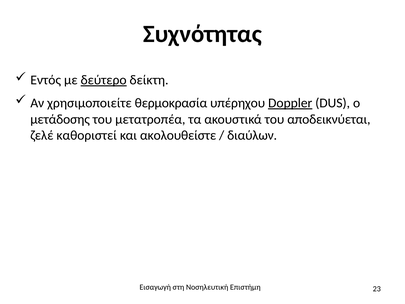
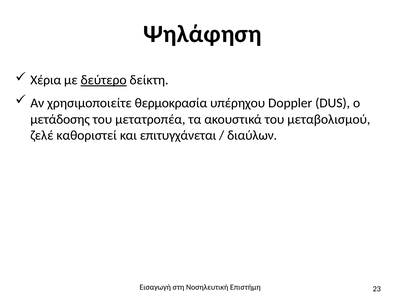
Συχνότητας: Συχνότητας -> Ψηλάφηση
Εντός: Εντός -> Χέρια
Doppler underline: present -> none
αποδεικνύεται: αποδεικνύεται -> μεταβολισμού
ακολουθείστε: ακολουθείστε -> επιτυγχάνεται
